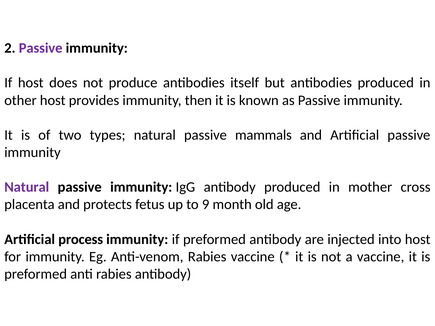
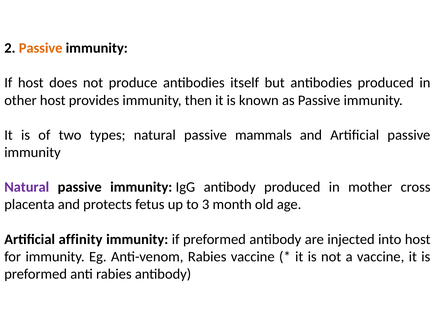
Passive at (41, 48) colour: purple -> orange
9: 9 -> 3
process: process -> affinity
